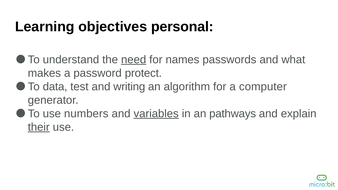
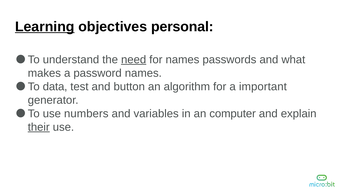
Learning underline: none -> present
password protect: protect -> names
writing: writing -> button
computer: computer -> important
variables underline: present -> none
pathways: pathways -> computer
